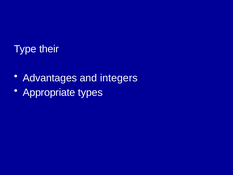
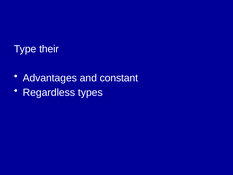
integers: integers -> constant
Appropriate: Appropriate -> Regardless
